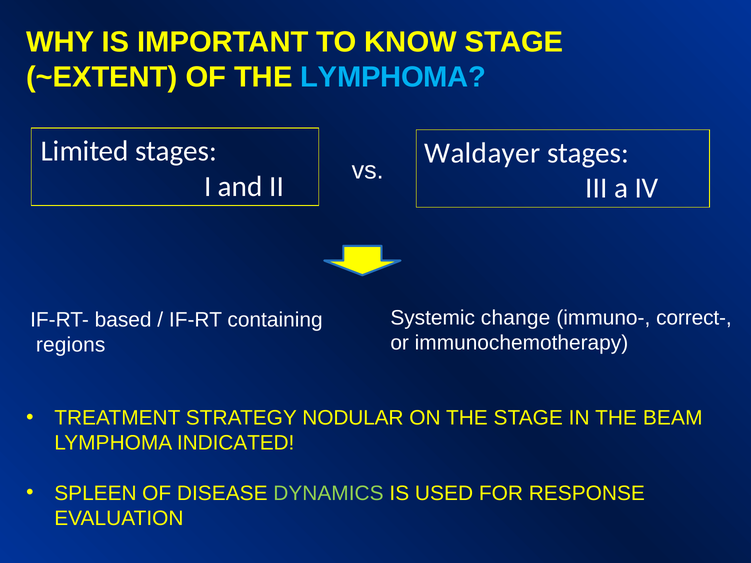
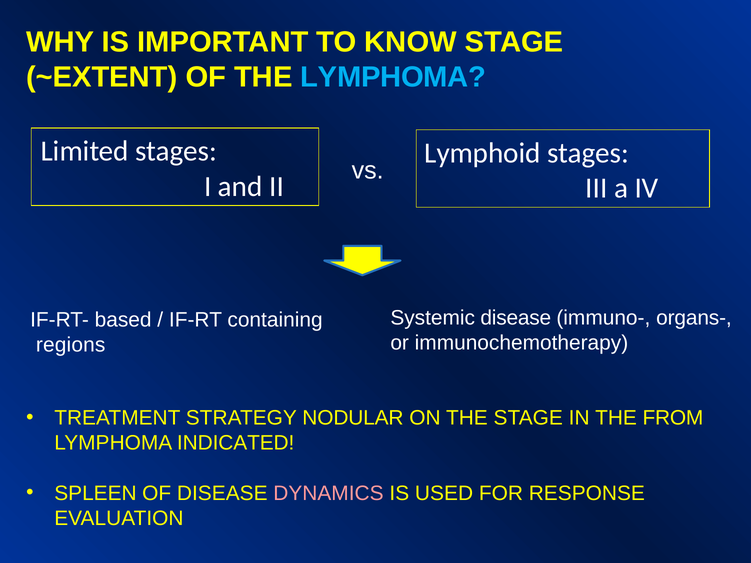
Waldayer: Waldayer -> Lymphoid
Systemic change: change -> disease
correct-: correct- -> organs-
BEAM: BEAM -> FROM
DYNAMICS colour: light green -> pink
